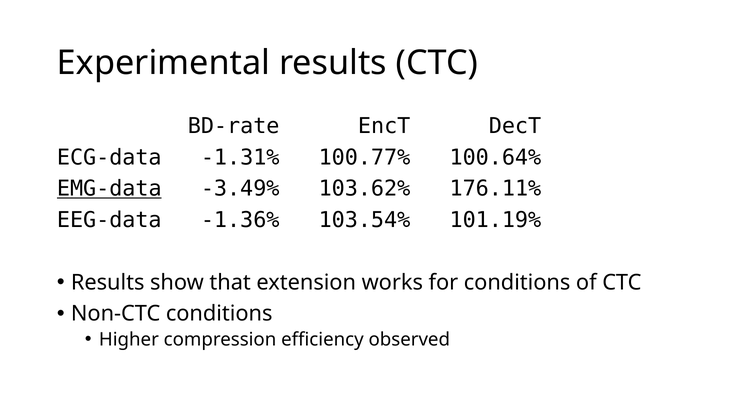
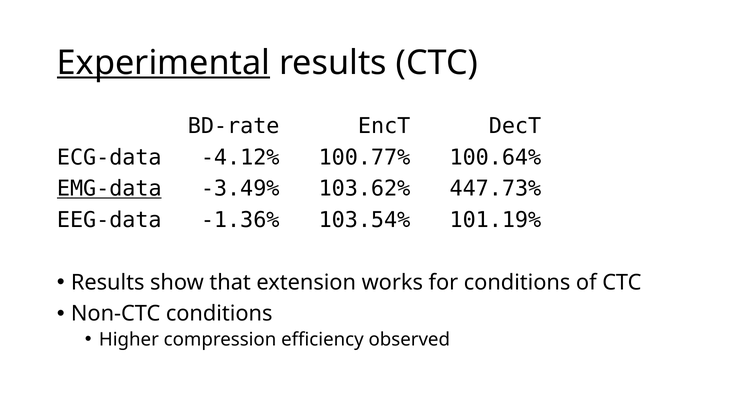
Experimental underline: none -> present
-1.31%: -1.31% -> -4.12%
176.11%: 176.11% -> 447.73%
